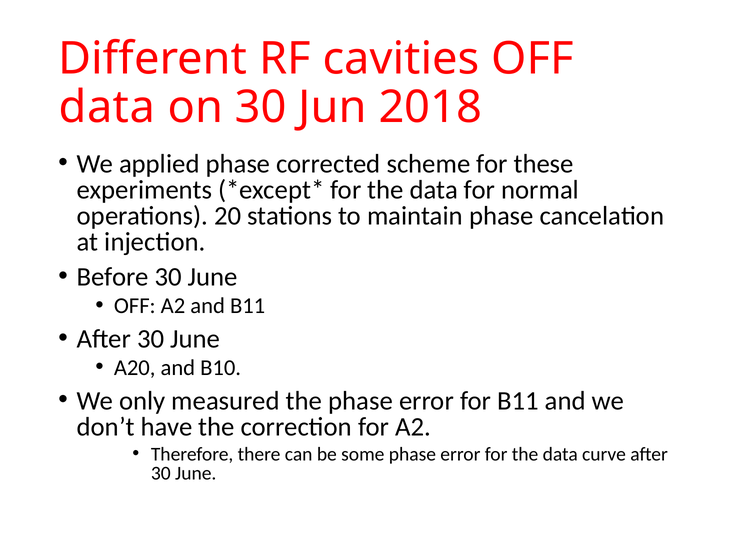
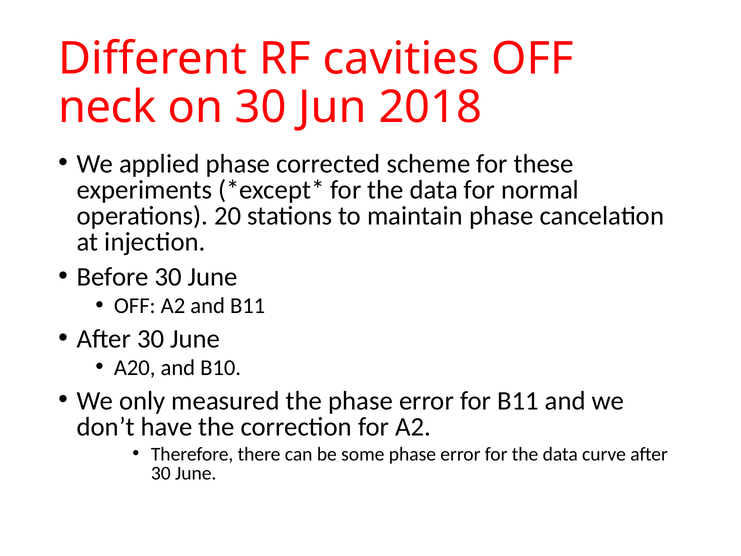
data at (107, 107): data -> neck
